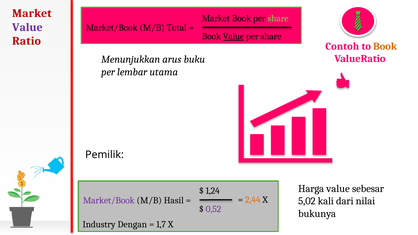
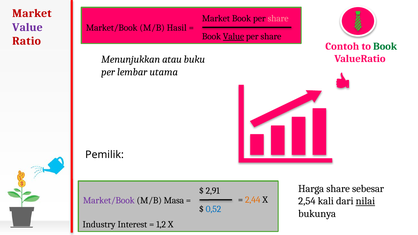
share at (278, 18) colour: light green -> pink
Total: Total -> Hasil
Book at (385, 46) colour: orange -> green
arus: arus -> atau
Harga value: value -> share
1,24: 1,24 -> 2,91
Hasil: Hasil -> Masa
5,02: 5,02 -> 2,54
nilai underline: none -> present
0,52 colour: purple -> blue
Dengan: Dengan -> Interest
1,7: 1,7 -> 1,2
